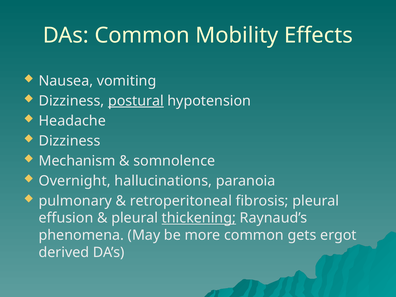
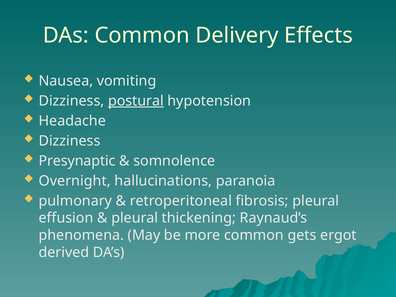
Mobility: Mobility -> Delivery
Mechanism: Mechanism -> Presynaptic
thickening underline: present -> none
